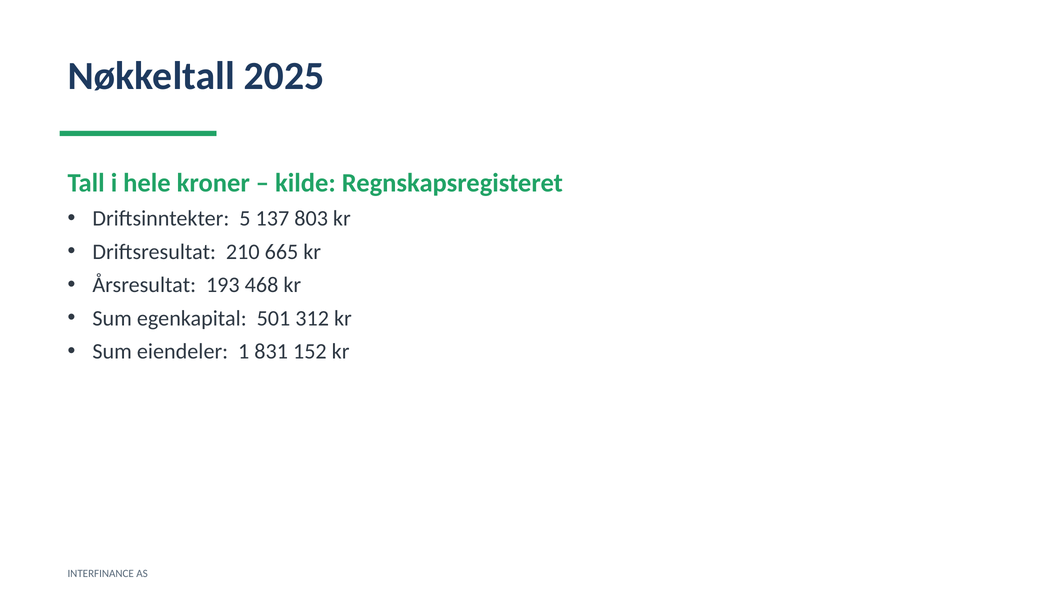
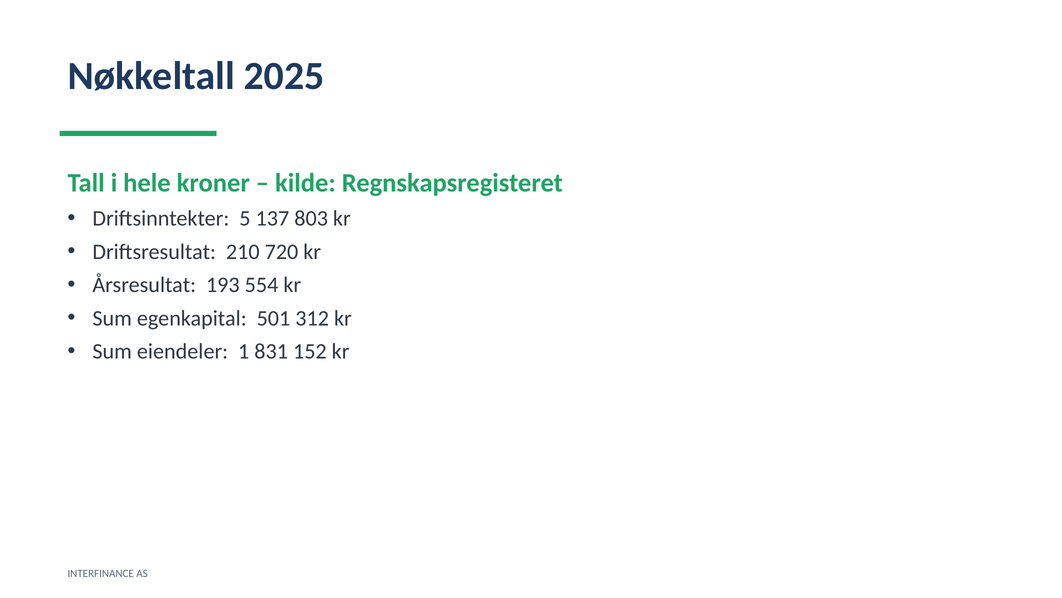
665: 665 -> 720
468: 468 -> 554
